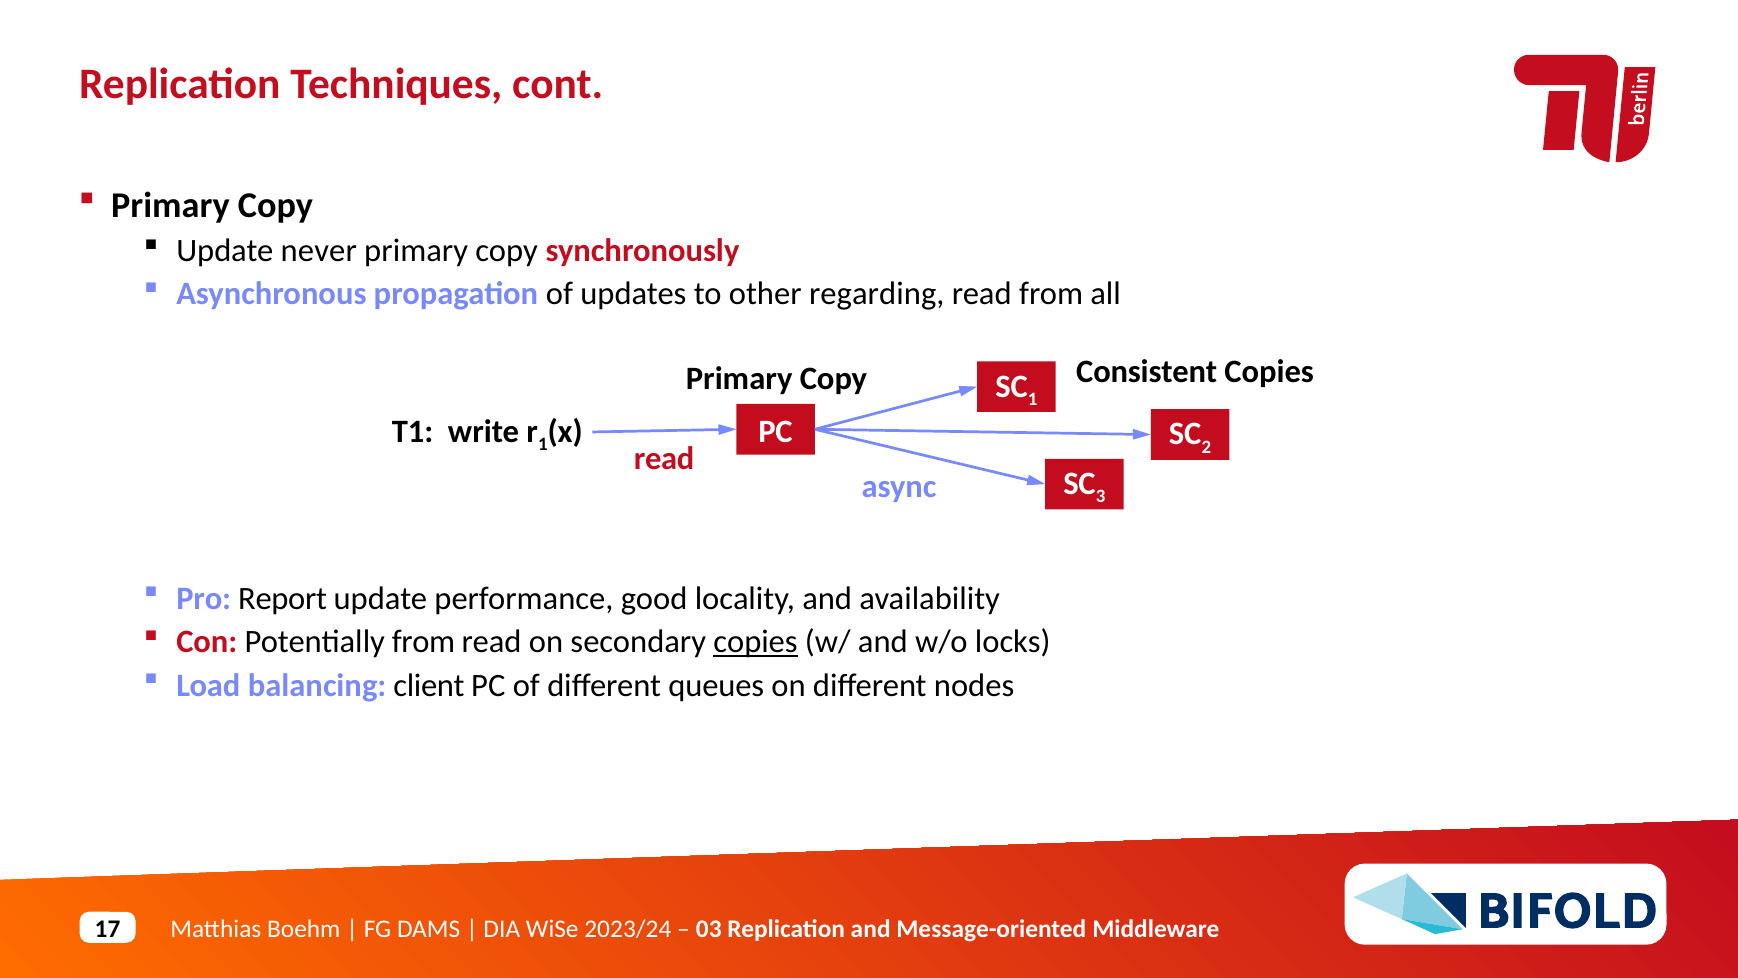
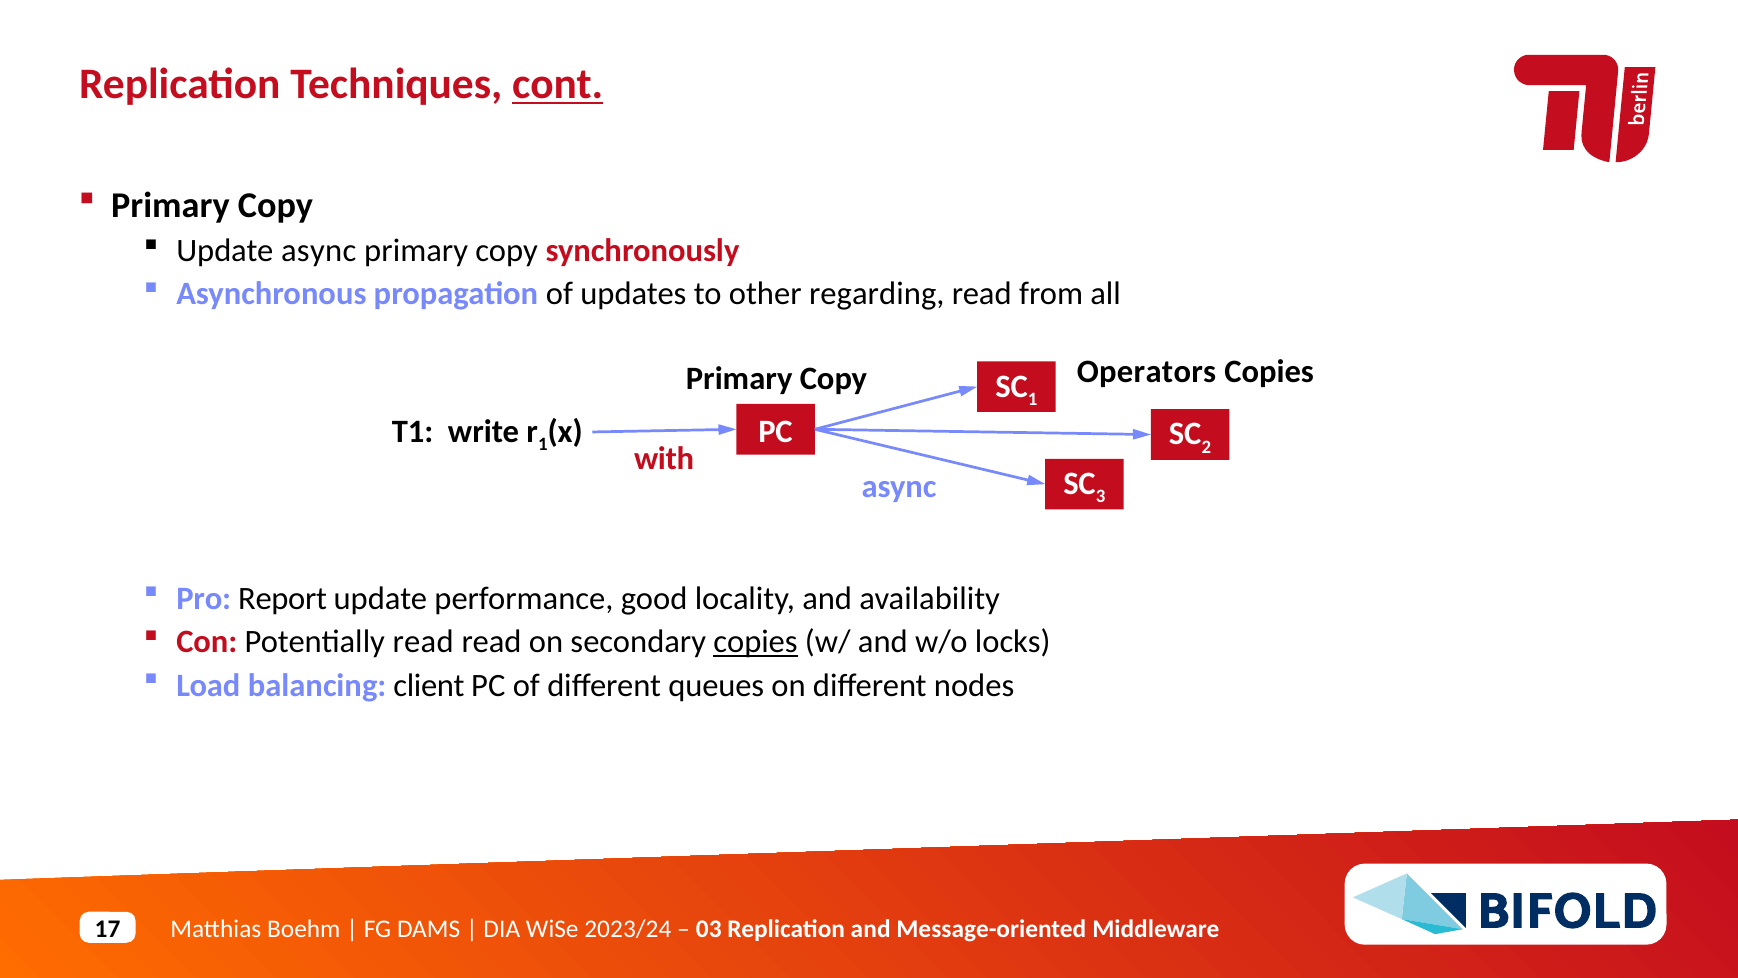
cont underline: none -> present
Update never: never -> async
Consistent: Consistent -> Operators
read at (664, 458): read -> with
Potentially from: from -> read
